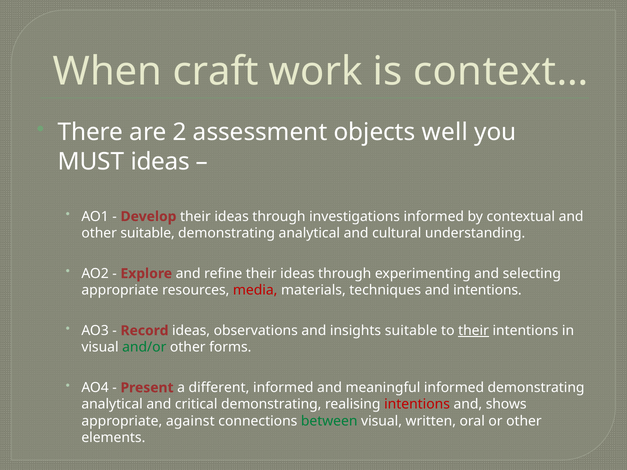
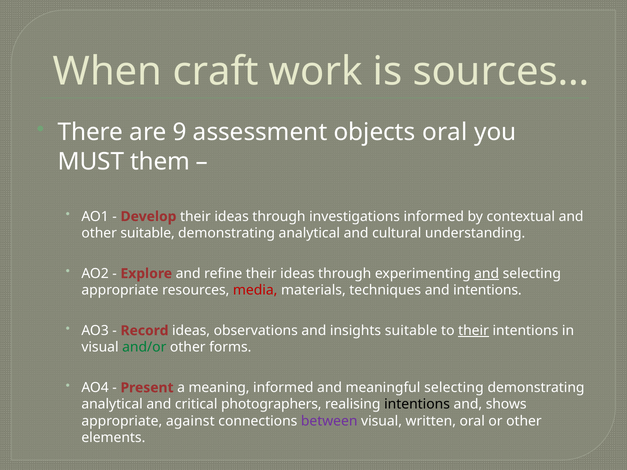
context…: context… -> sources…
2: 2 -> 9
objects well: well -> oral
MUST ideas: ideas -> them
and at (487, 274) underline: none -> present
different: different -> meaning
meaningful informed: informed -> selecting
critical demonstrating: demonstrating -> photographers
intentions at (417, 405) colour: red -> black
between colour: green -> purple
